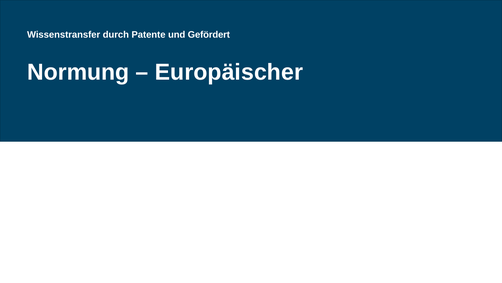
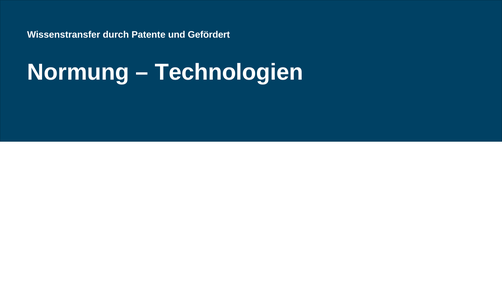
Europäischer: Europäischer -> Technologien
